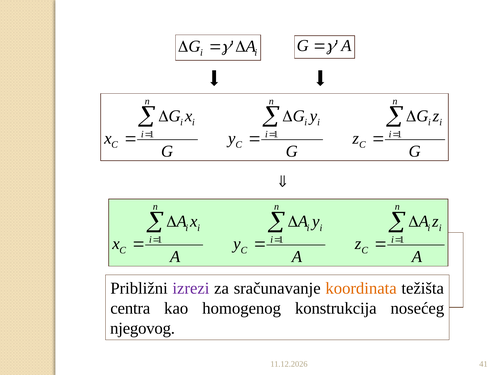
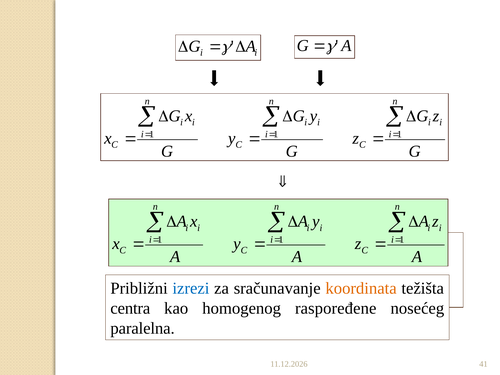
izrezi colour: purple -> blue
konstrukcija: konstrukcija -> raspoređene
njegovog: njegovog -> paralelna
